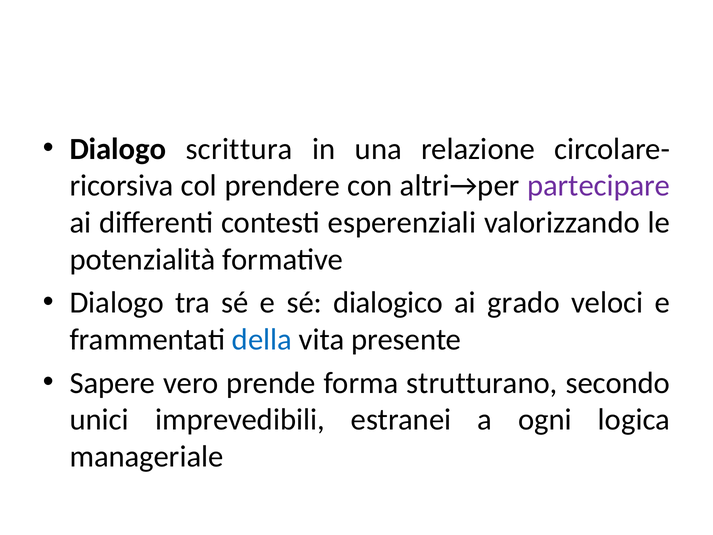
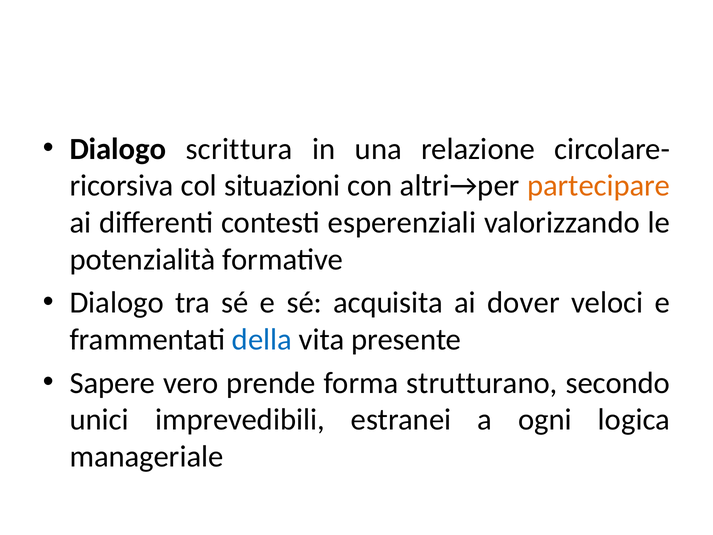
prendere: prendere -> situazioni
partecipare colour: purple -> orange
dialogico: dialogico -> acquisita
grado: grado -> dover
